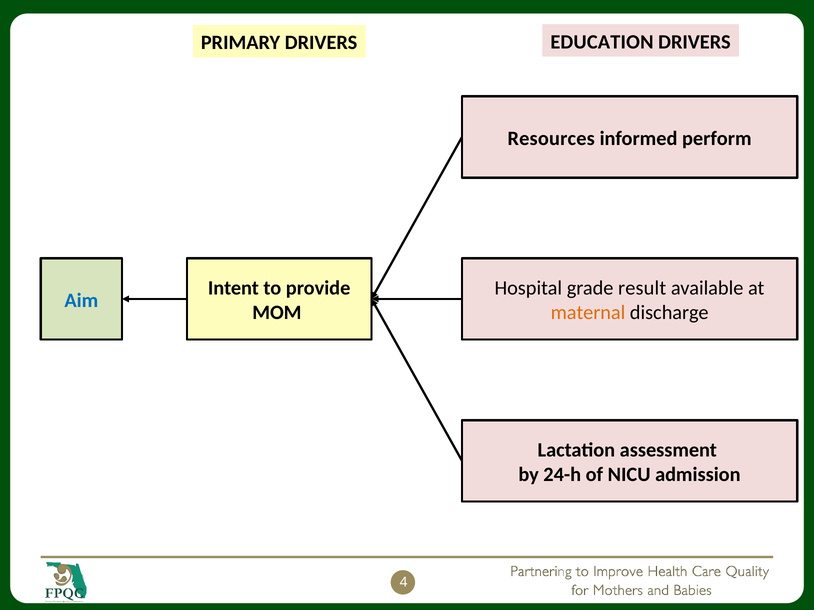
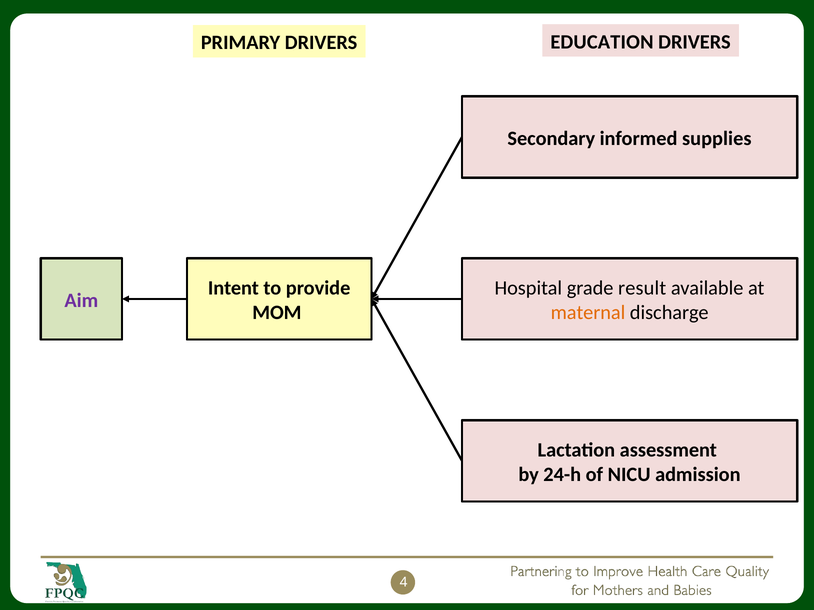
Resources: Resources -> Secondary
perform: perform -> supplies
Aim colour: blue -> purple
